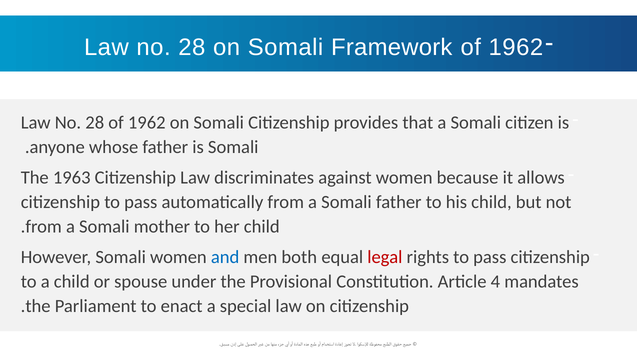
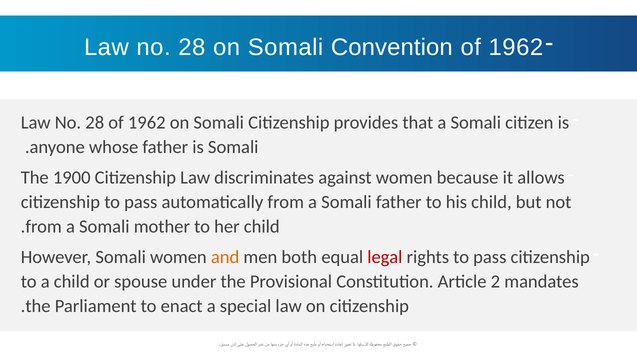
Framework: Framework -> Convention
1963: 1963 -> 1900
and colour: blue -> orange
4: 4 -> 2
